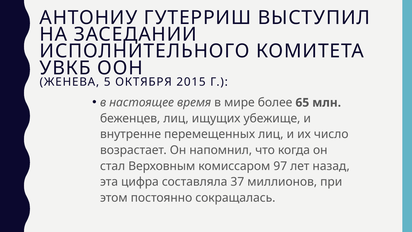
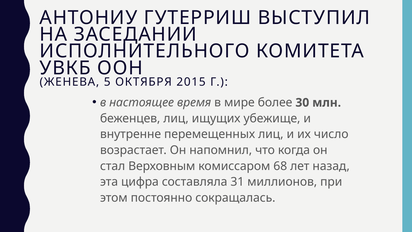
65: 65 -> 30
97: 97 -> 68
37: 37 -> 31
